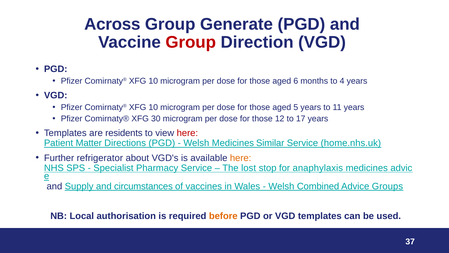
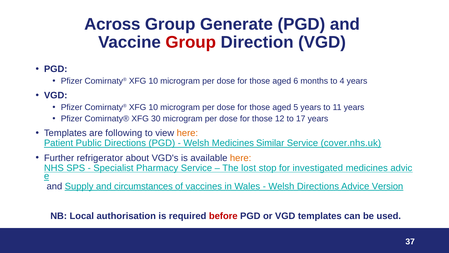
residents: residents -> following
here at (187, 133) colour: red -> orange
Matter: Matter -> Public
home.nhs.uk: home.nhs.uk -> cover.nhs.uk
anaphylaxis: anaphylaxis -> investigated
Welsh Combined: Combined -> Directions
Groups: Groups -> Version
before colour: orange -> red
